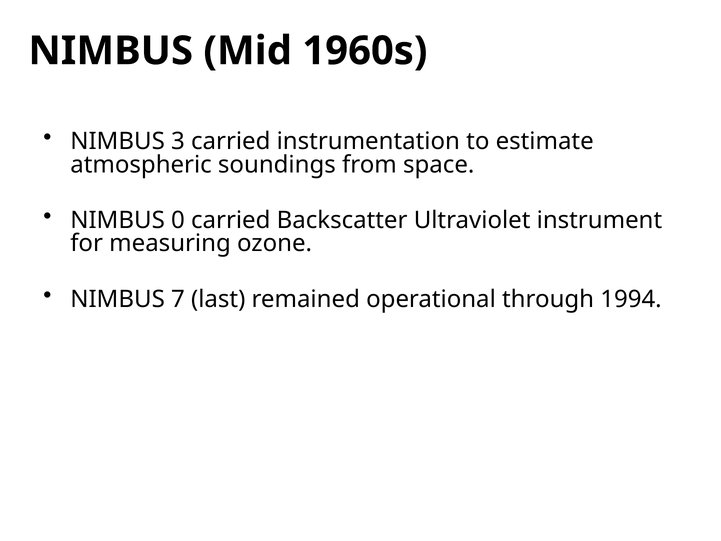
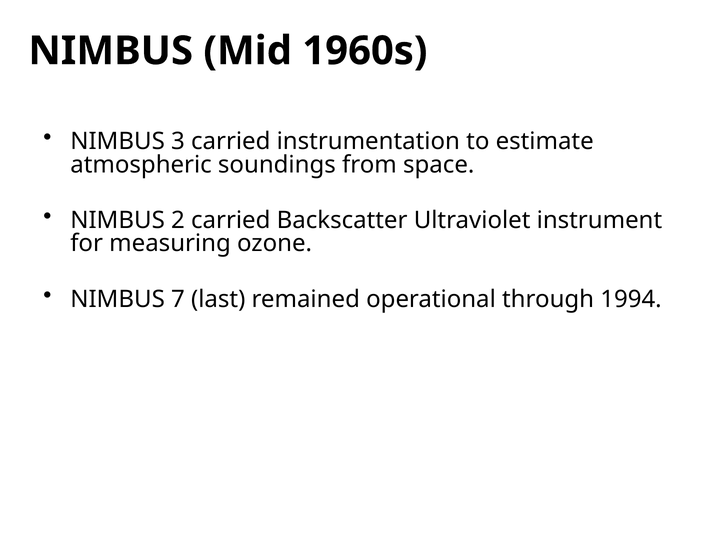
0: 0 -> 2
